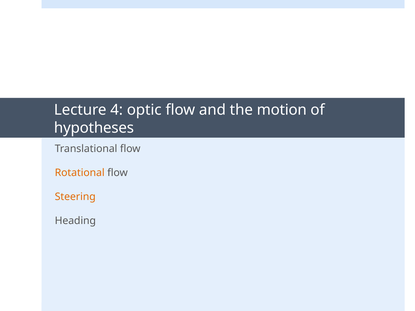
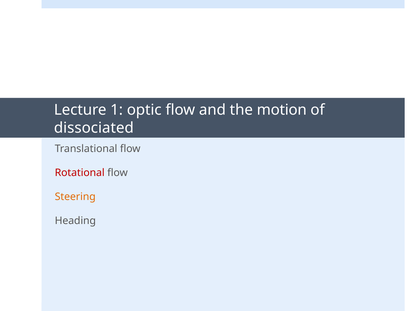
4: 4 -> 1
hypotheses: hypotheses -> dissociated
Rotational colour: orange -> red
